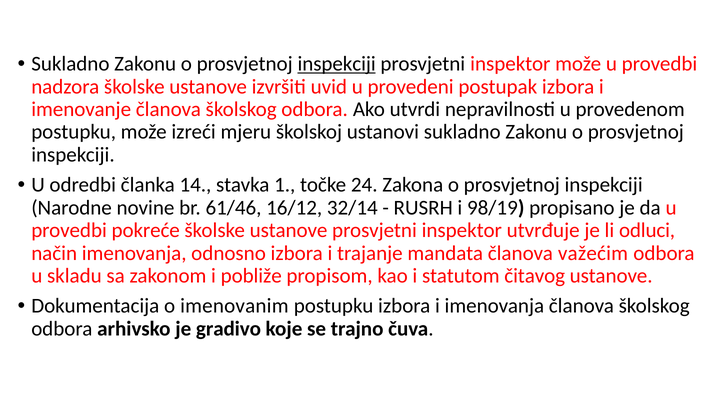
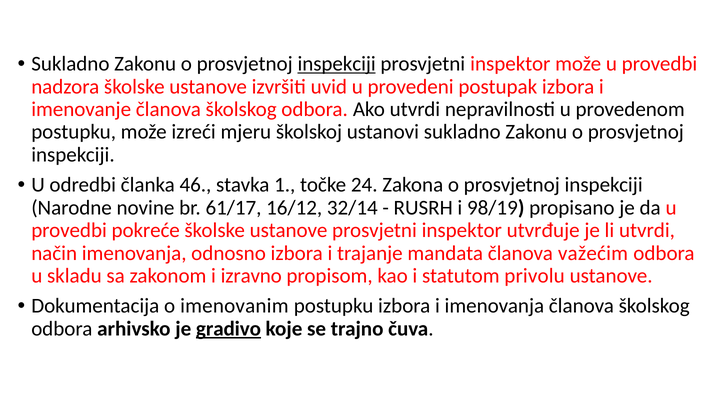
14: 14 -> 46
61/46: 61/46 -> 61/17
li odluci: odluci -> utvrdi
pobliže: pobliže -> izravno
čitavog: čitavog -> privolu
gradivo underline: none -> present
